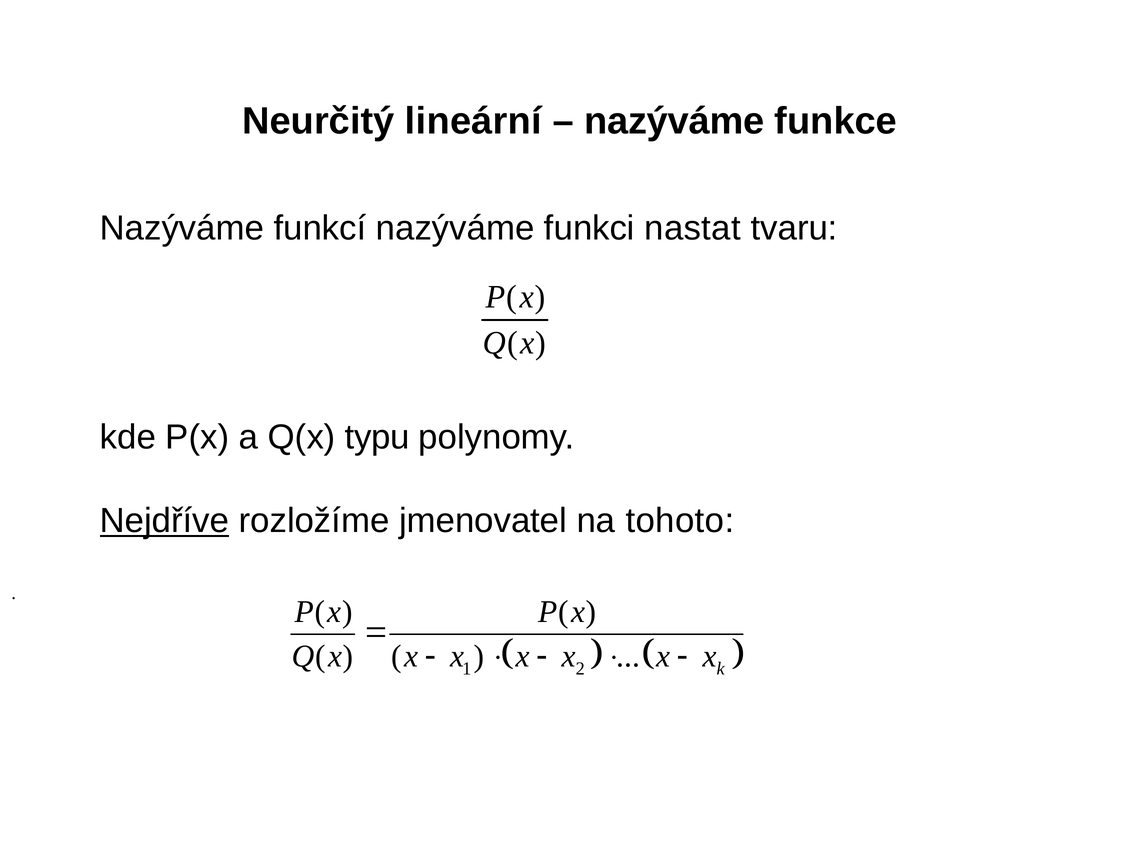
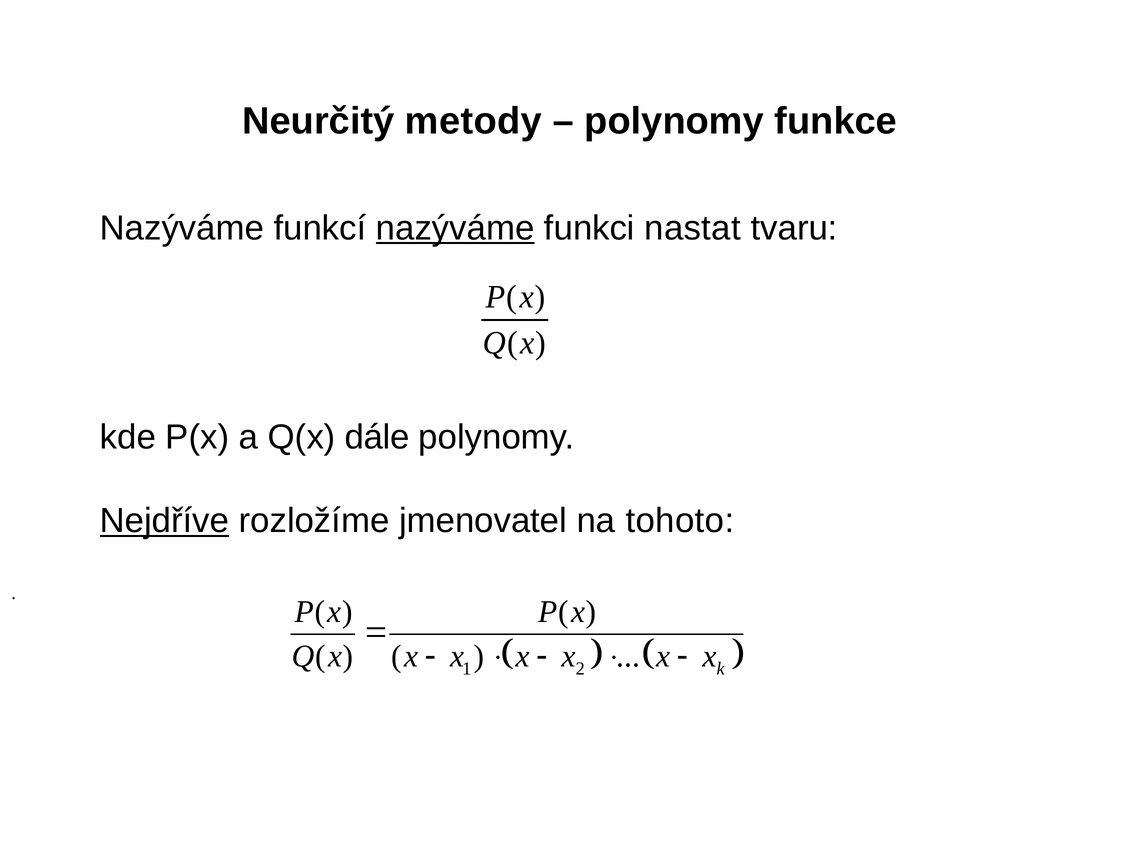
lineární: lineární -> metody
nazýváme at (674, 121): nazýváme -> polynomy
nazýváme at (455, 228) underline: none -> present
typu: typu -> dále
